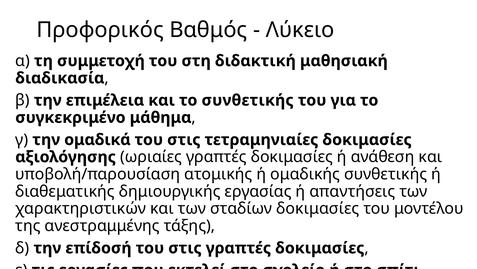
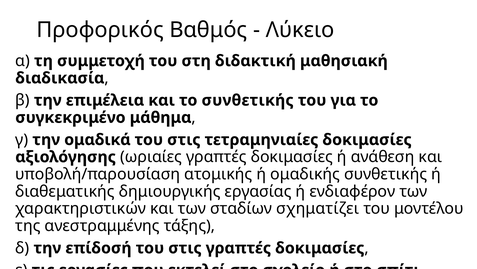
απαντήσεις: απαντήσεις -> ενδιαφέρον
σταδίων δοκιμασίες: δοκιμασίες -> σχηματίζει
